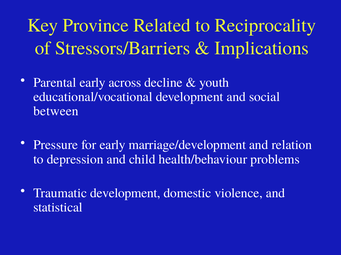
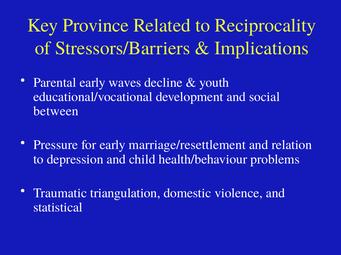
across: across -> waves
marriage/development: marriage/development -> marriage/resettlement
Traumatic development: development -> triangulation
